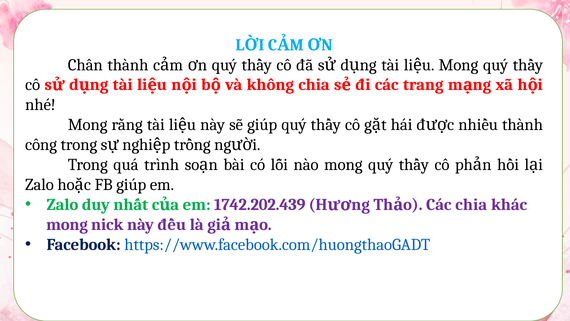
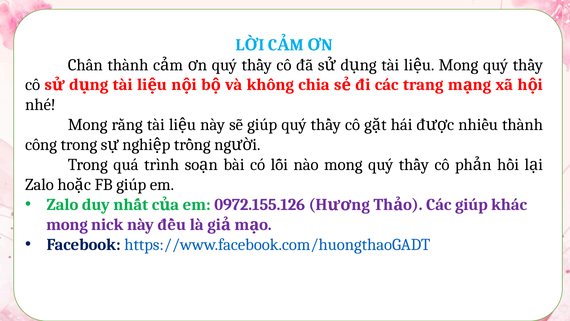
1742.202.439: 1742.202.439 -> 0972.155.126
Các chia: chia -> giúp
